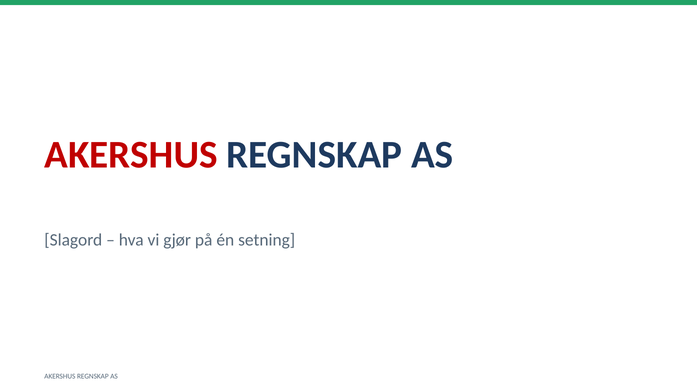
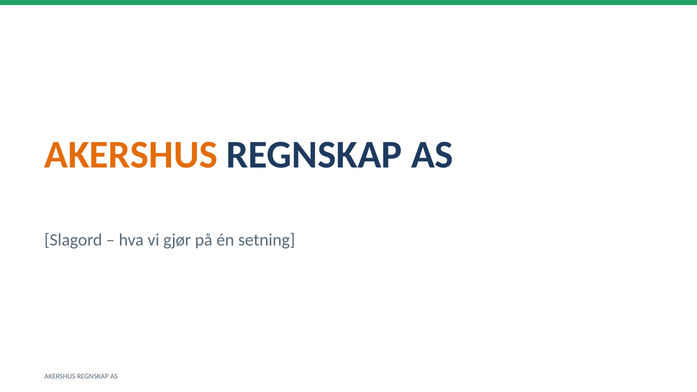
AKERSHUS at (131, 155) colour: red -> orange
